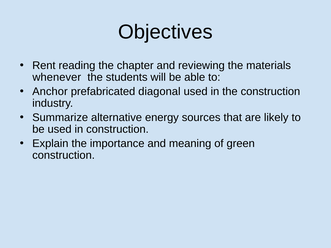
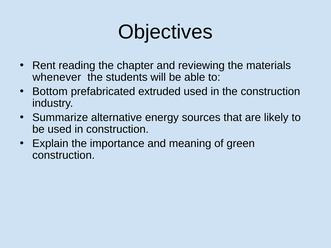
Anchor: Anchor -> Bottom
diagonal: diagonal -> extruded
